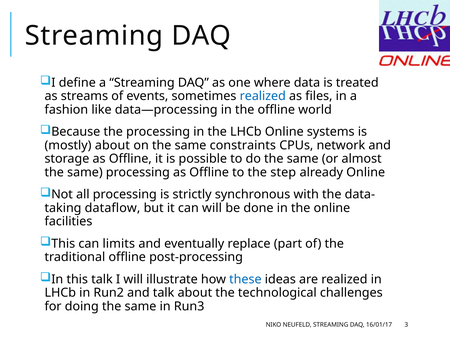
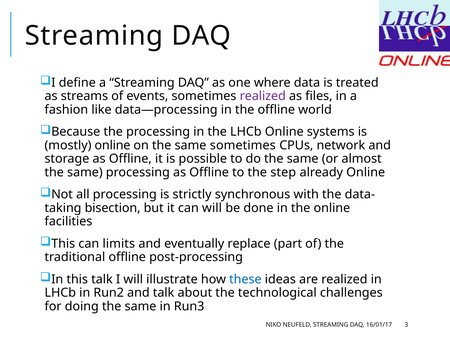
realized at (263, 96) colour: blue -> purple
mostly about: about -> online
same constraints: constraints -> sometimes
dataflow: dataflow -> bisection
